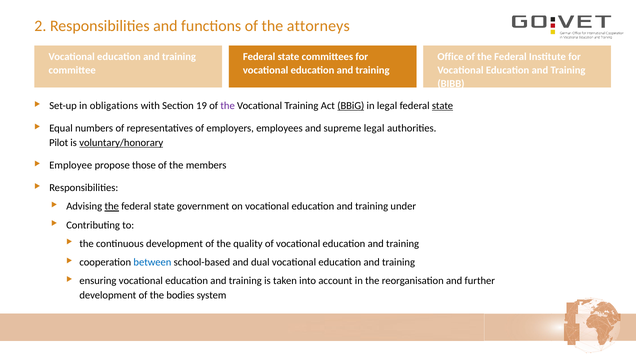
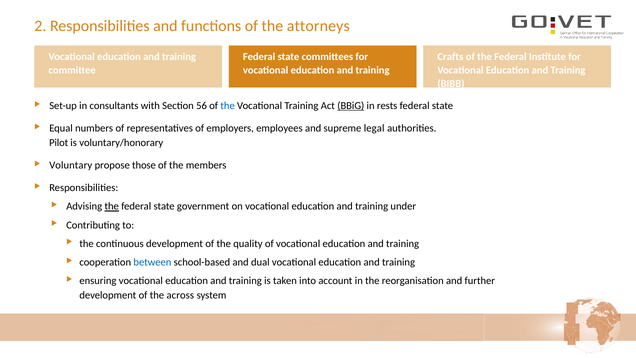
Office: Office -> Crafts
obligations: obligations -> consultants
19: 19 -> 56
the at (228, 106) colour: purple -> blue
in legal: legal -> rests
state at (443, 106) underline: present -> none
voluntary/honorary underline: present -> none
Employee: Employee -> Voluntary
bodies: bodies -> across
